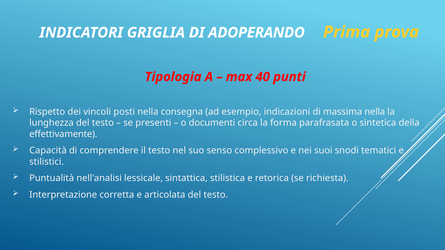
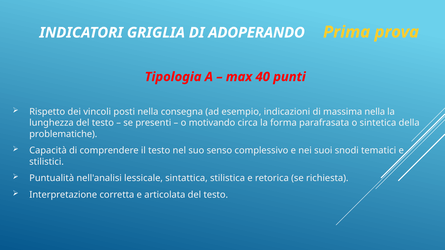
documenti: documenti -> motivando
effettivamente: effettivamente -> problematiche
